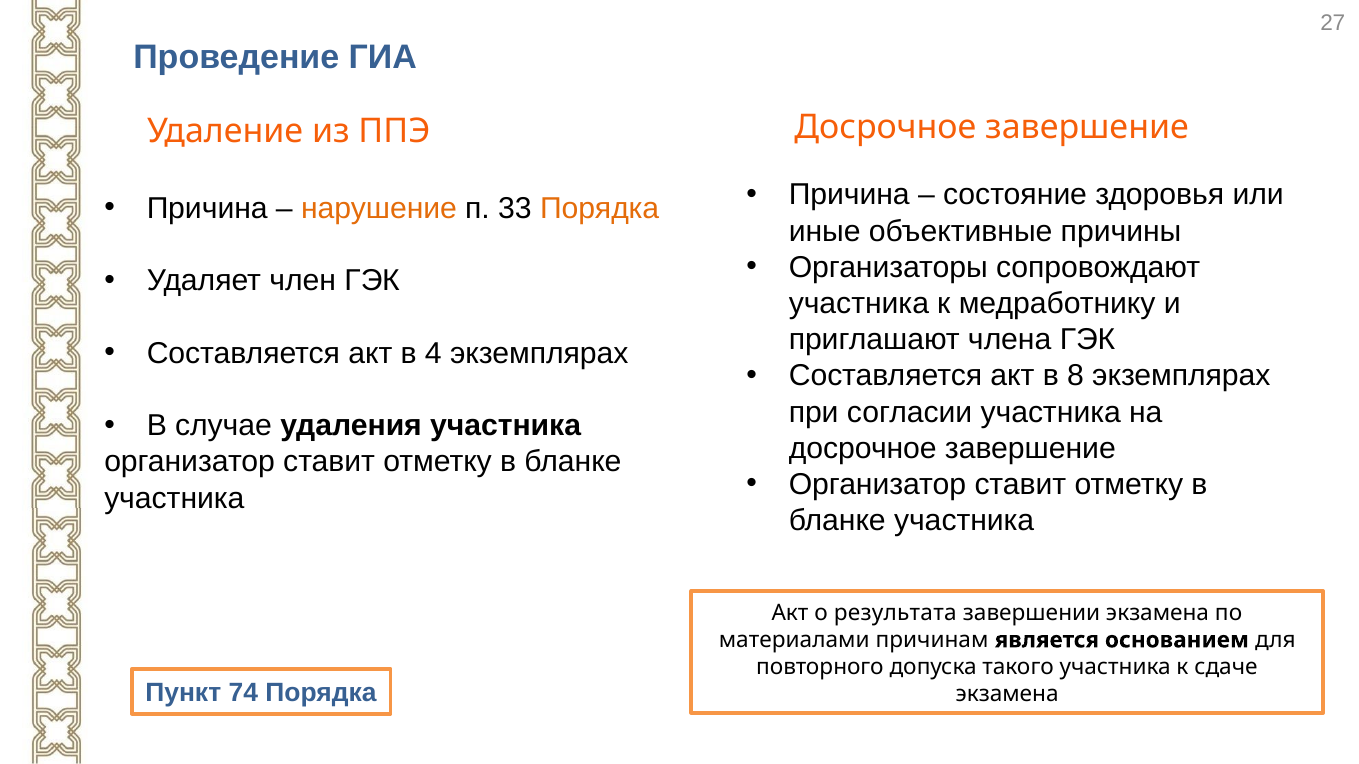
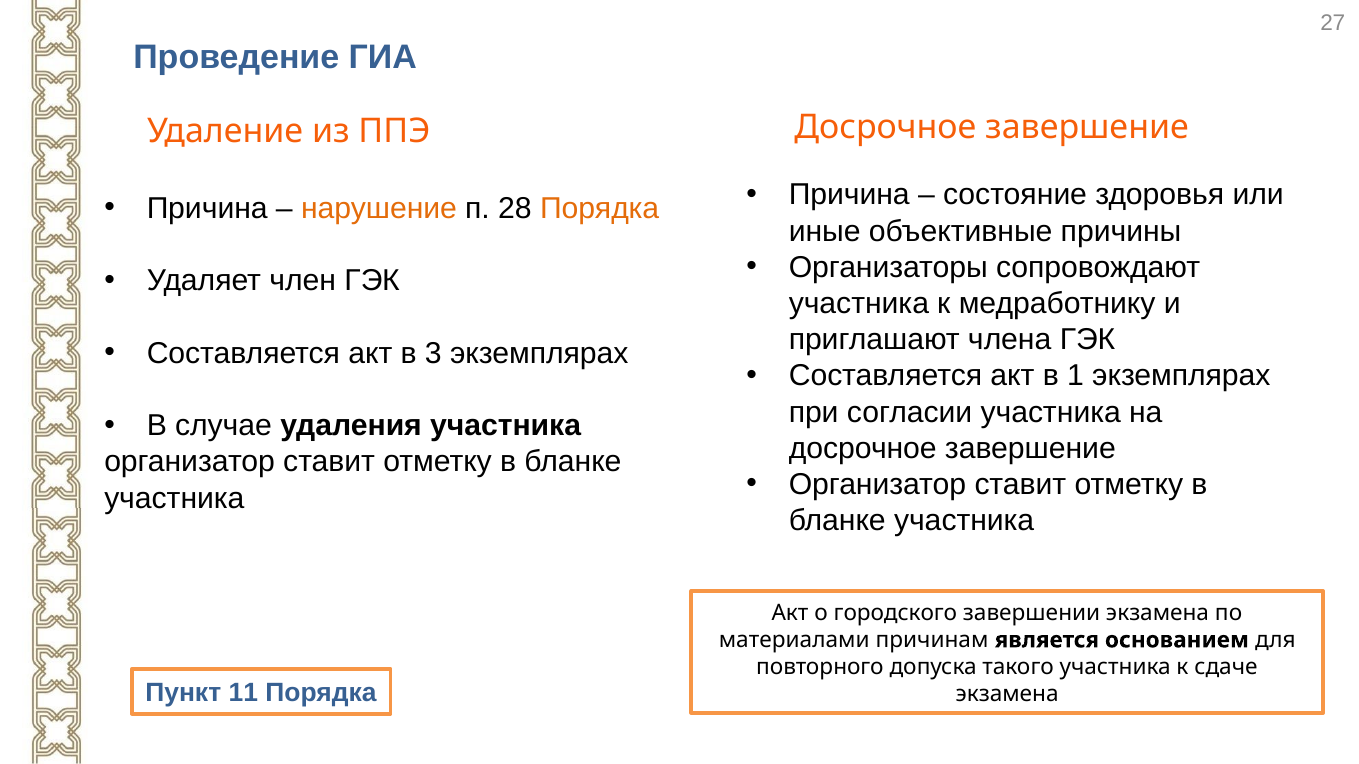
33: 33 -> 28
4: 4 -> 3
8: 8 -> 1
результата: результата -> городского
74: 74 -> 11
